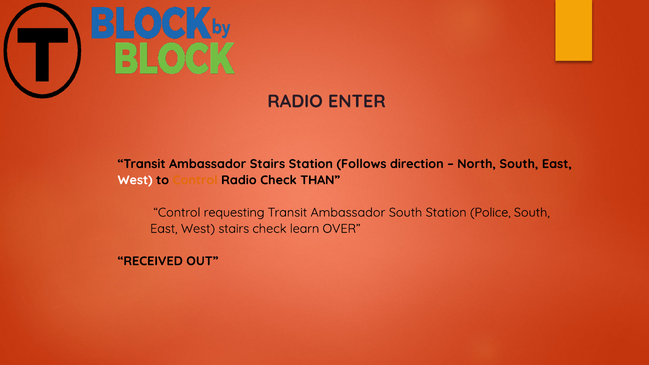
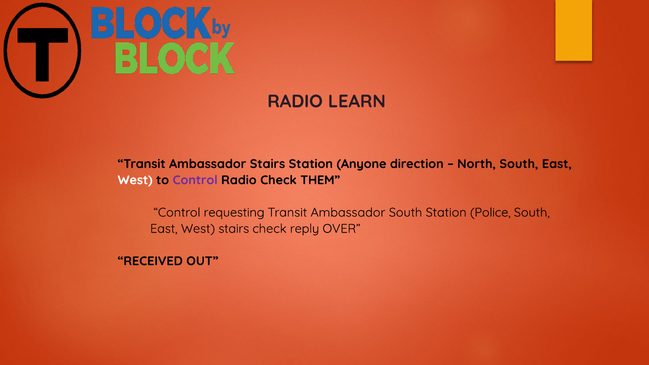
ENTER: ENTER -> LEARN
Follows: Follows -> Anyone
Control at (195, 180) colour: orange -> purple
THAN: THAN -> THEM
learn: learn -> reply
